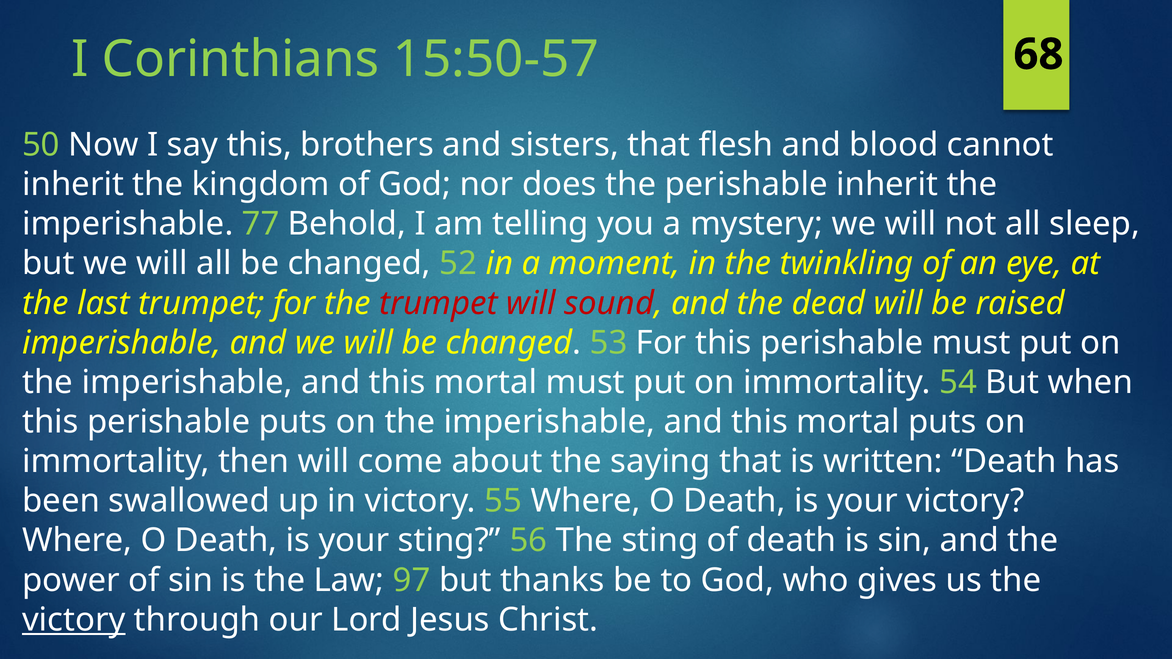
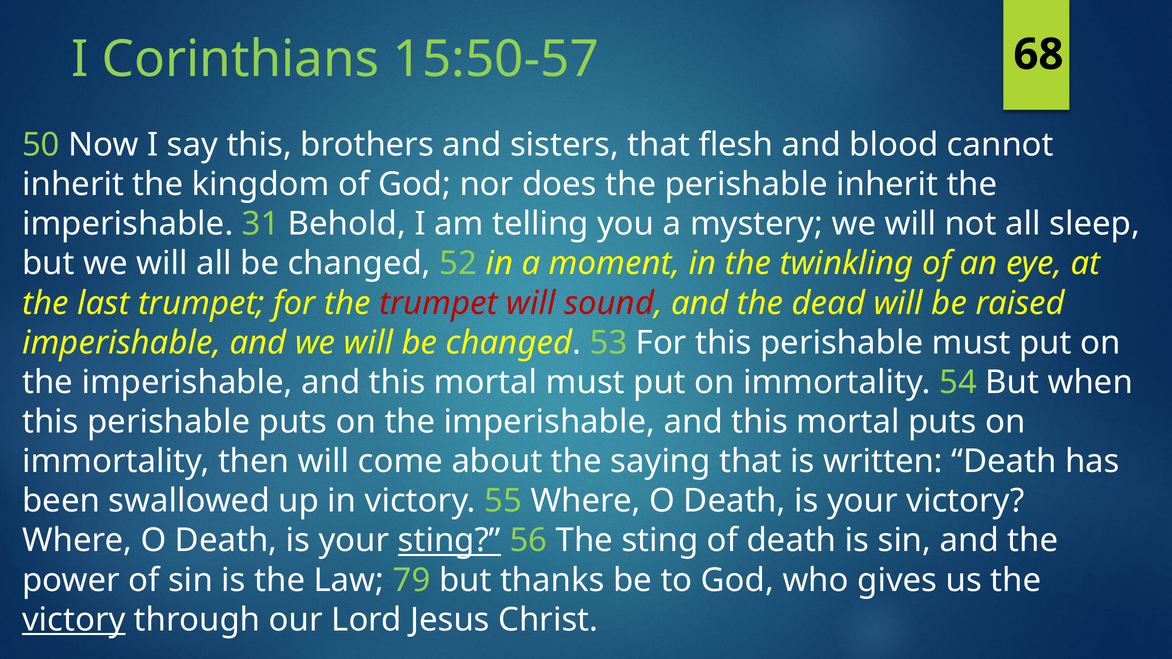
77: 77 -> 31
sting at (449, 541) underline: none -> present
97: 97 -> 79
